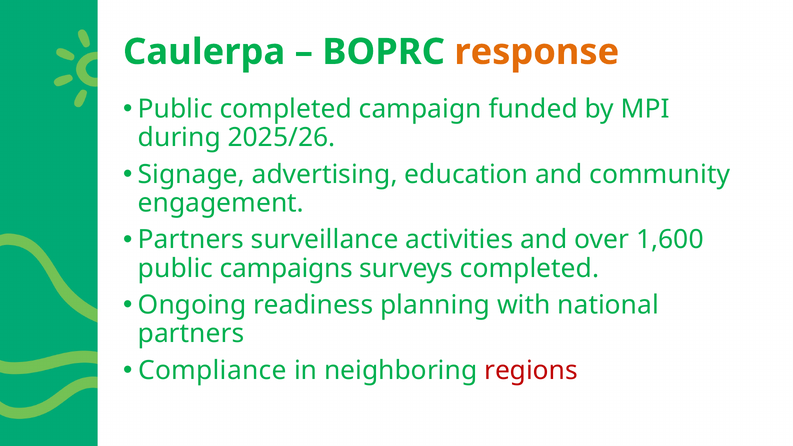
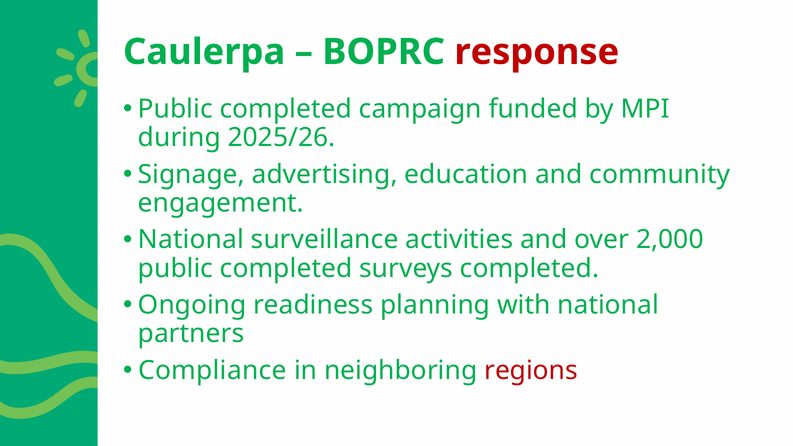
response colour: orange -> red
Partners at (191, 240): Partners -> National
1,600: 1,600 -> 2,000
campaigns at (286, 268): campaigns -> completed
